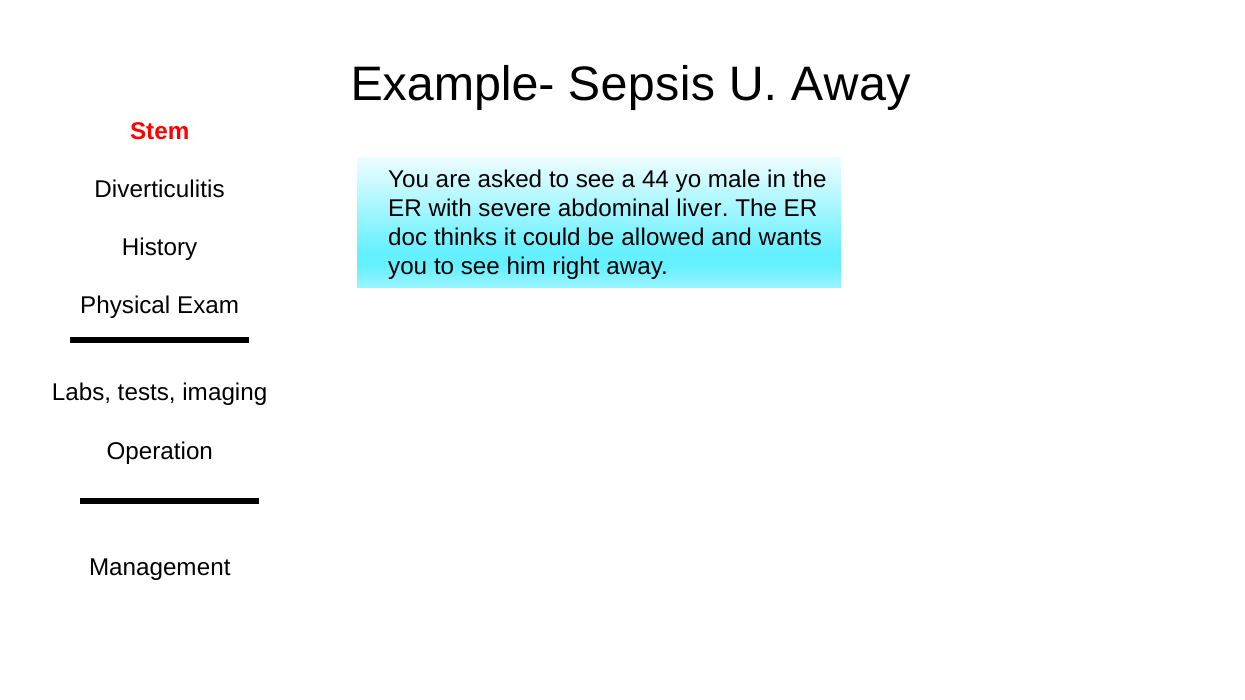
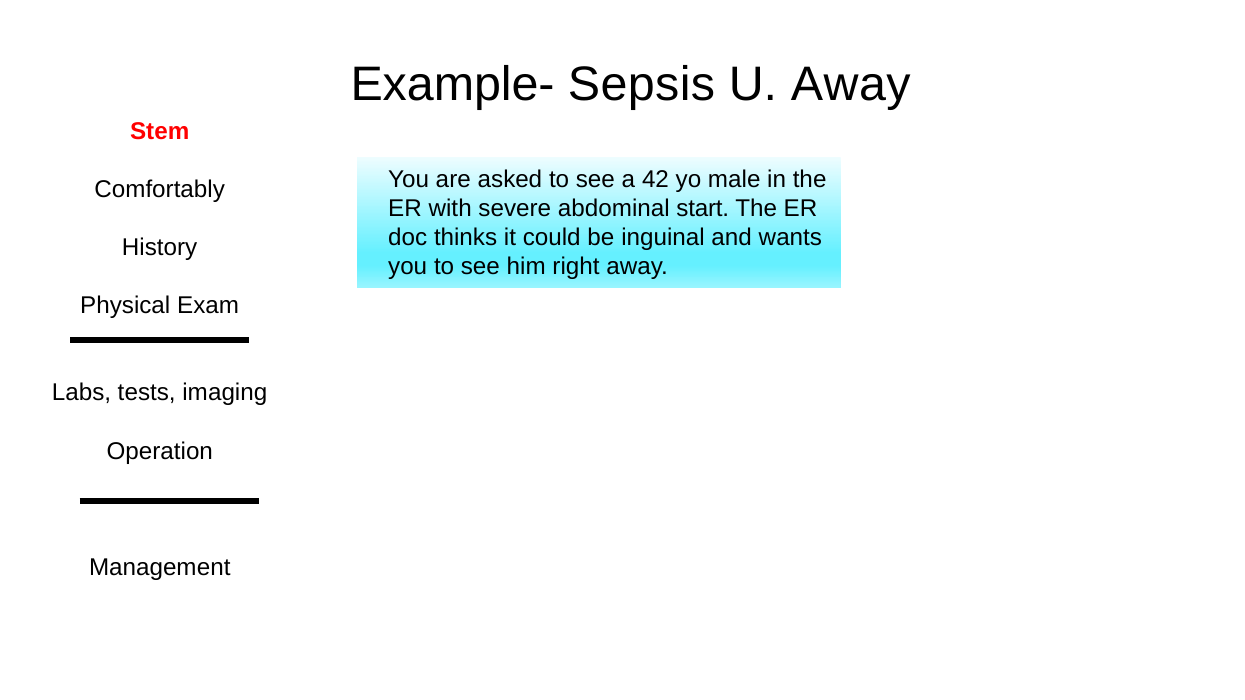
44: 44 -> 42
Diverticulitis: Diverticulitis -> Comfortably
liver: liver -> start
allowed: allowed -> inguinal
